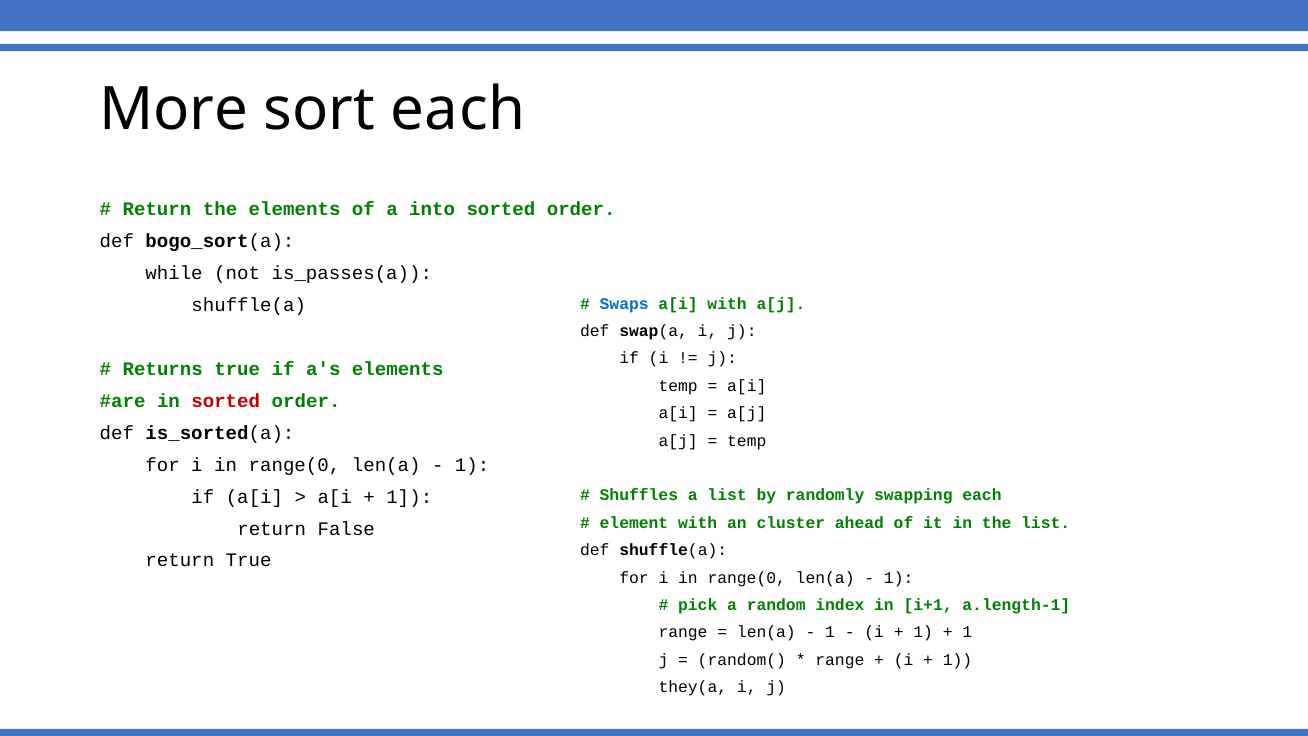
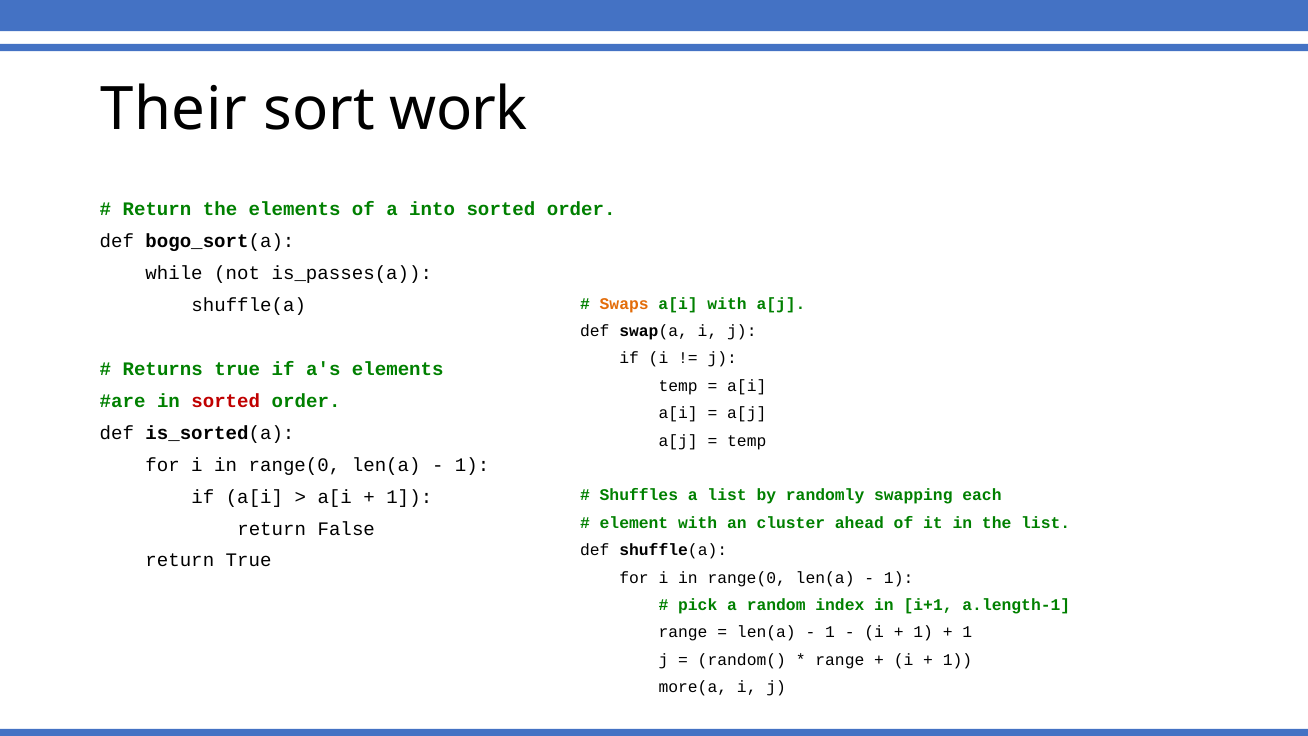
More: More -> Their
sort each: each -> work
Swaps colour: blue -> orange
they(a: they(a -> more(a
